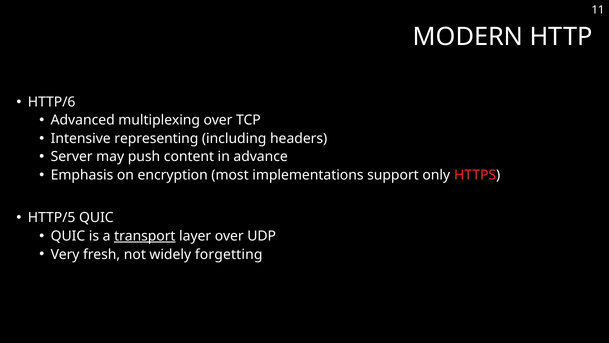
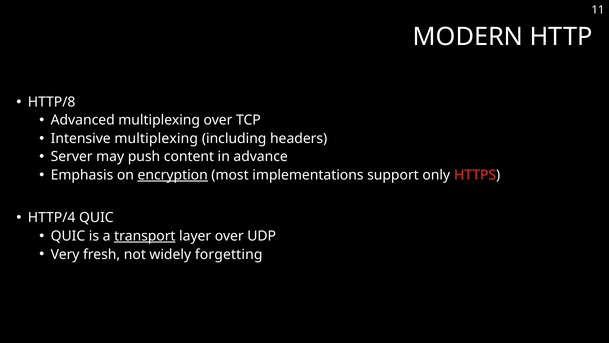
HTTP/6: HTTP/6 -> HTTP/8
Intensive representing: representing -> multiplexing
encryption underline: none -> present
HTTP/5: HTTP/5 -> HTTP/4
